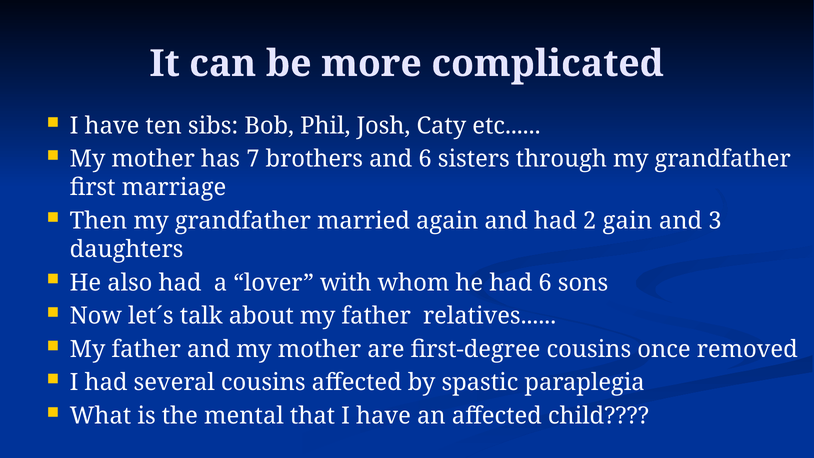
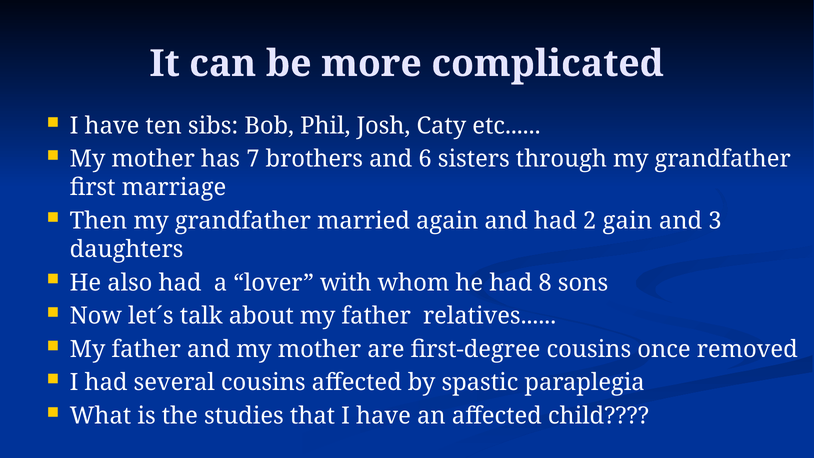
had 6: 6 -> 8
mental: mental -> studies
